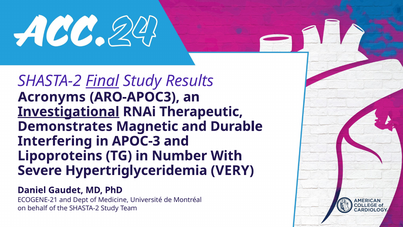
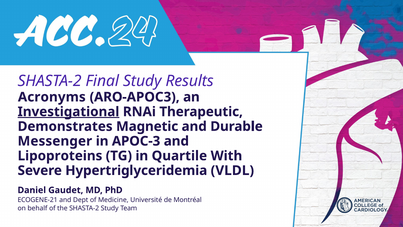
Final underline: present -> none
Interfering: Interfering -> Messenger
Number: Number -> Quartile
VERY: VERY -> VLDL
